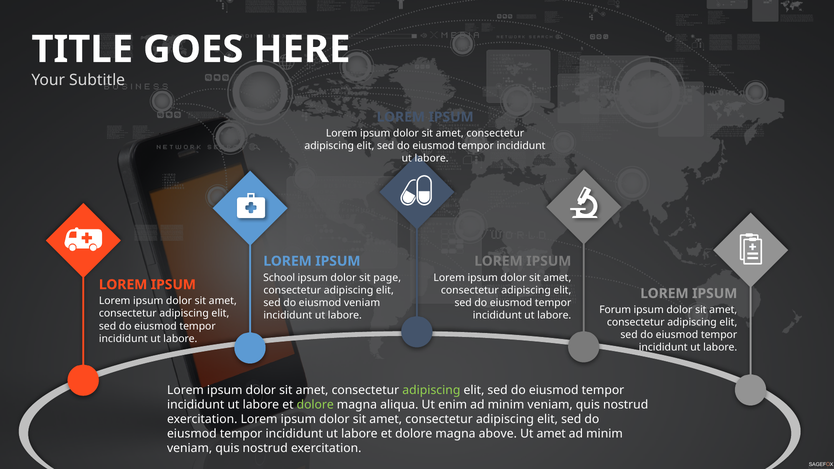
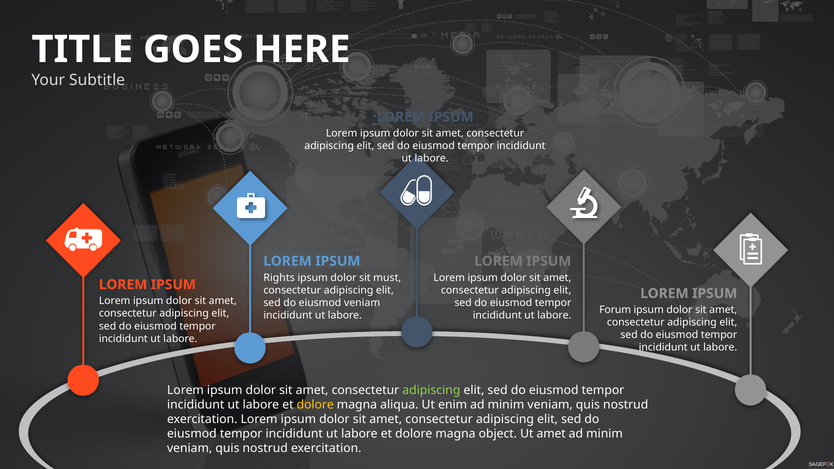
School: School -> Rights
page: page -> must
dolore at (315, 405) colour: light green -> yellow
above: above -> object
